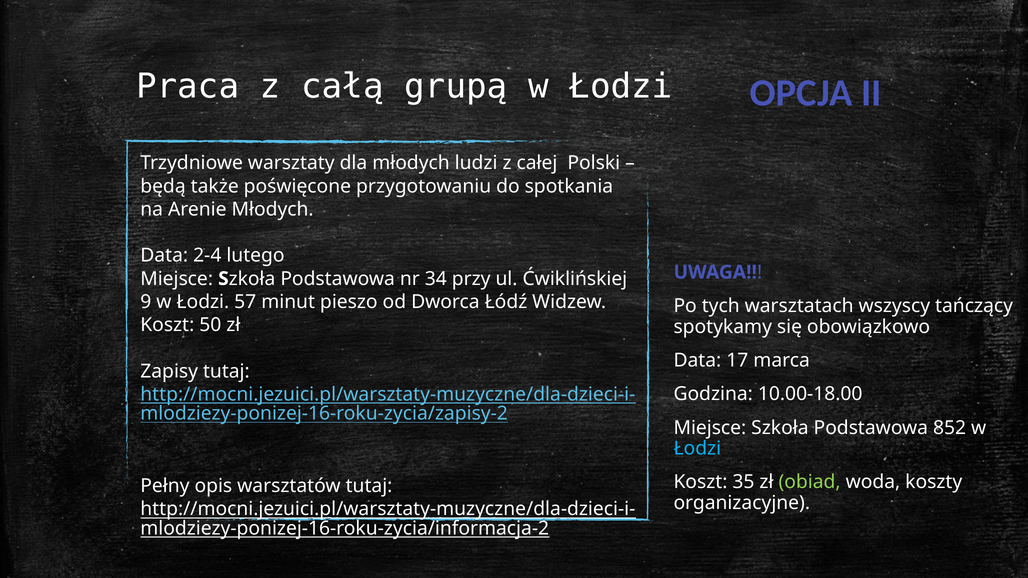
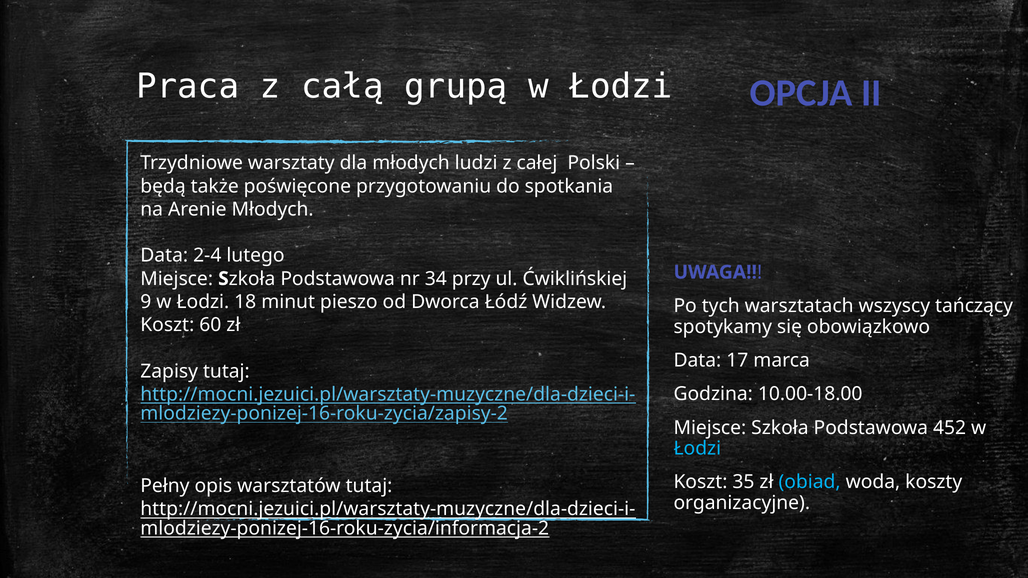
57: 57 -> 18
50: 50 -> 60
852: 852 -> 452
obiad colour: light green -> light blue
